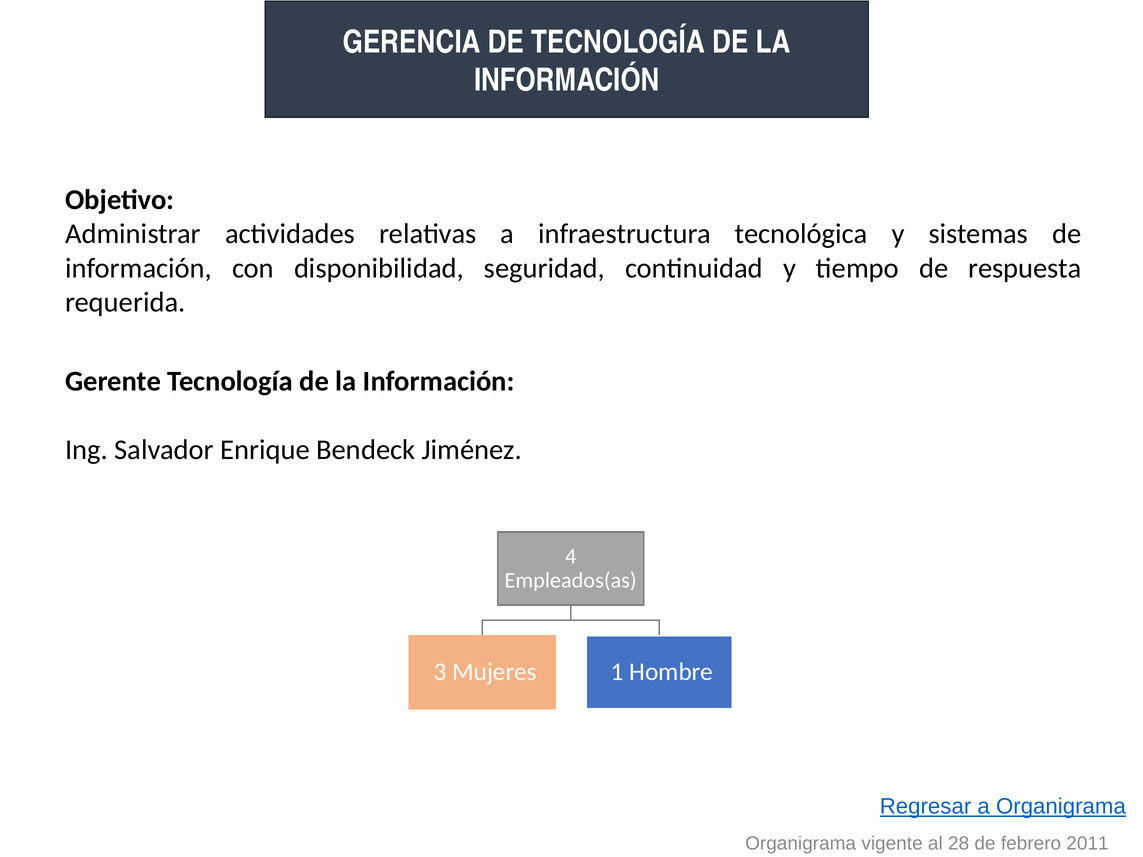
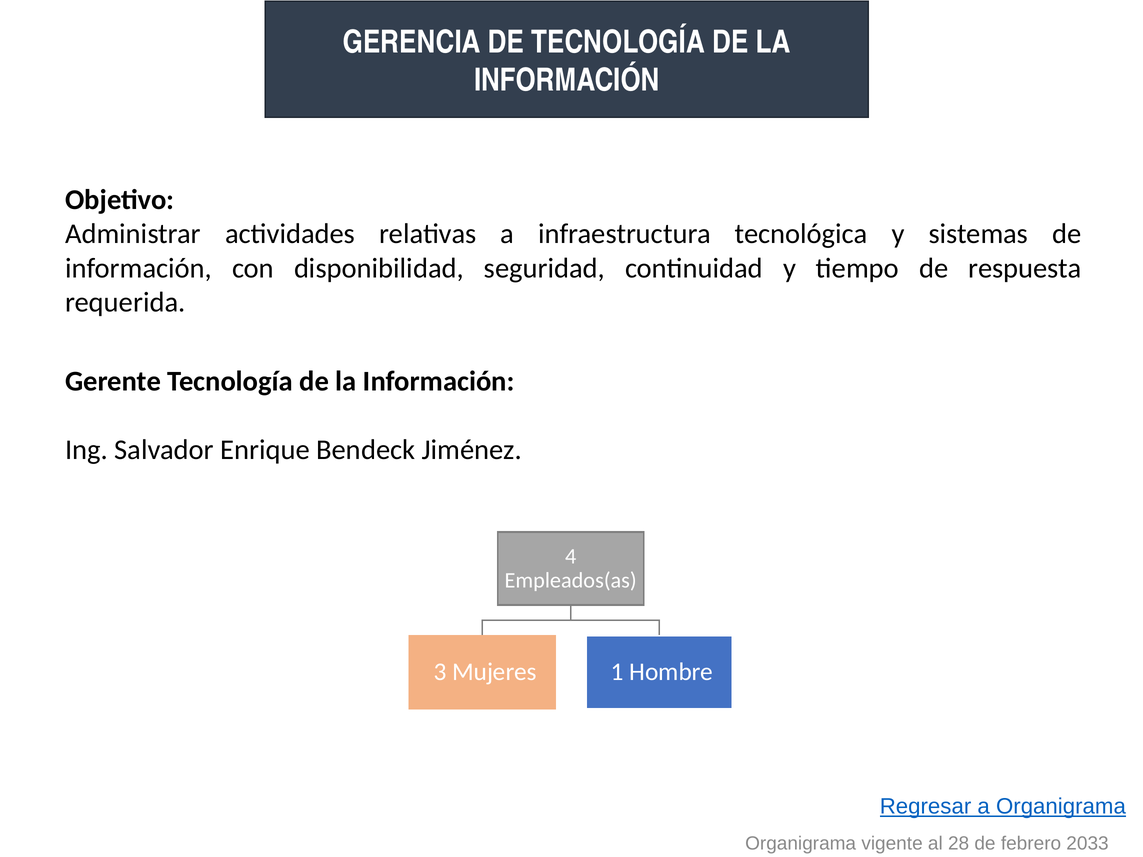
2011: 2011 -> 2033
